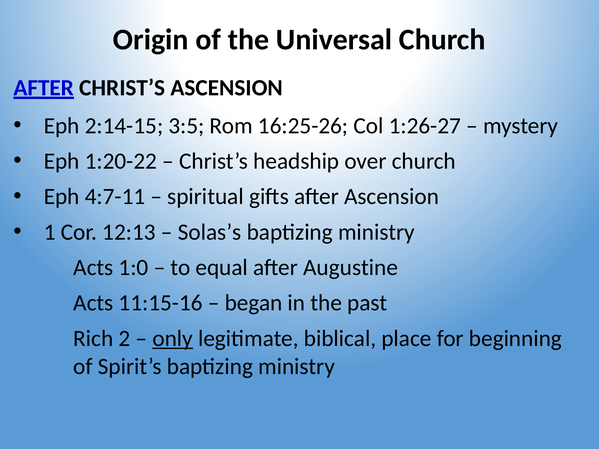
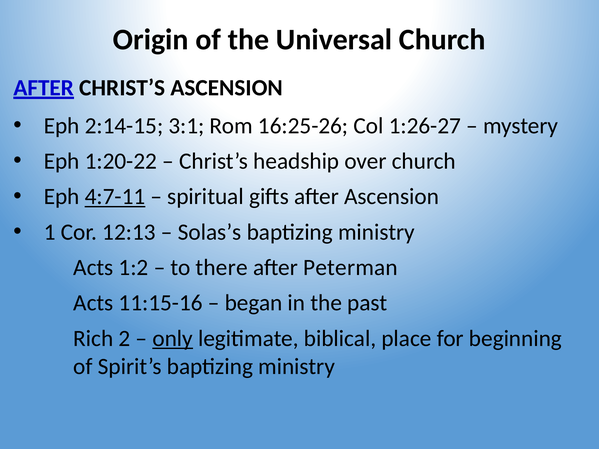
3:5: 3:5 -> 3:1
4:7-11 underline: none -> present
1:0: 1:0 -> 1:2
equal: equal -> there
Augustine: Augustine -> Peterman
